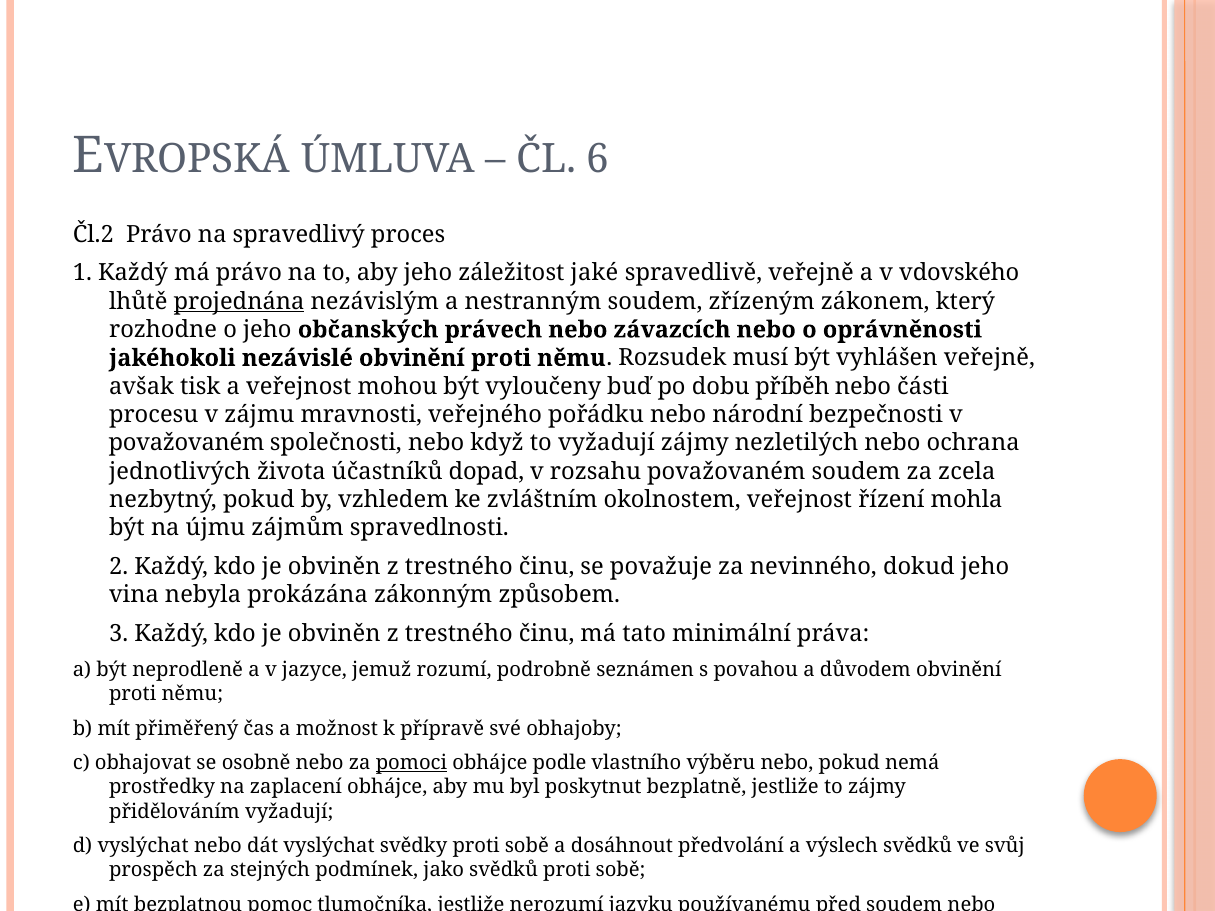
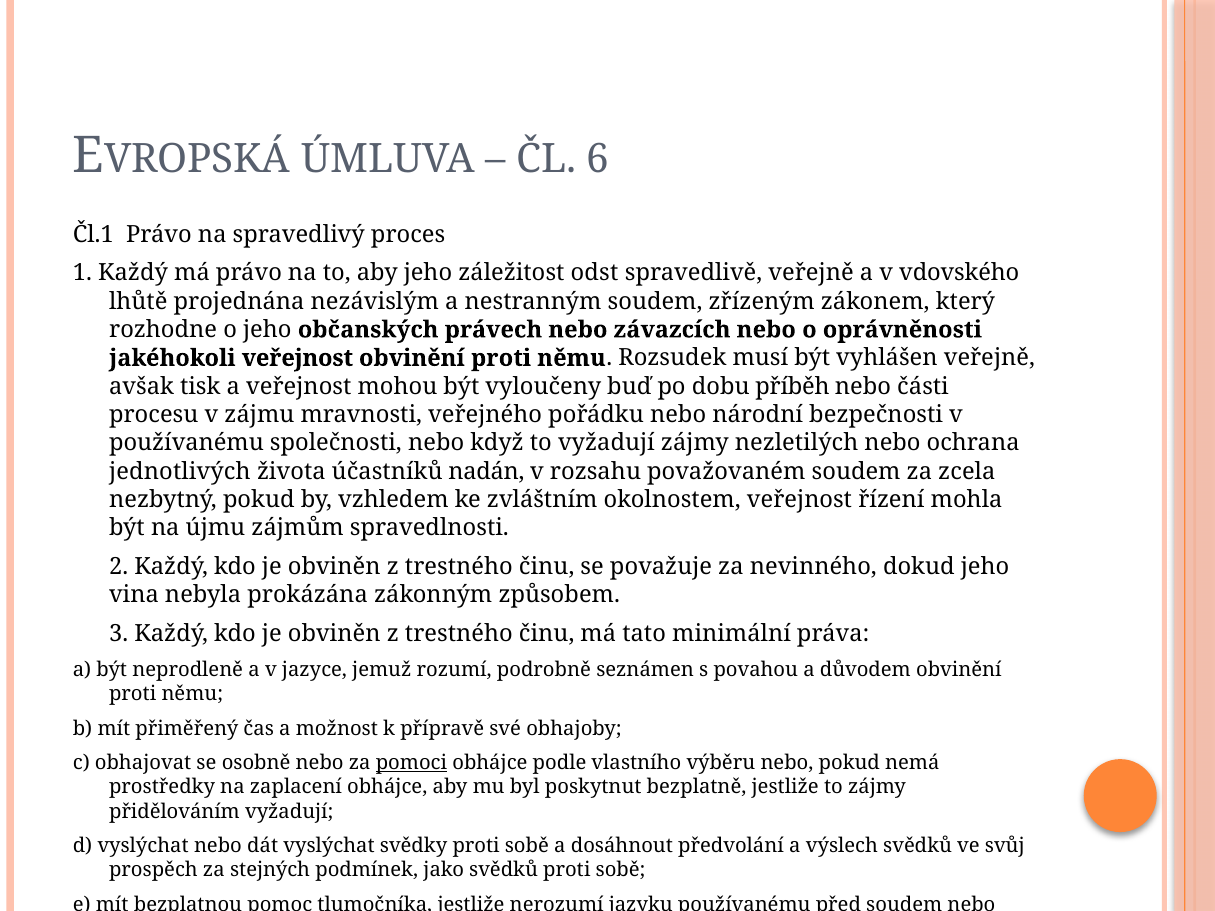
Čl.2: Čl.2 -> Čl.1
jaké: jaké -> odst
projednána underline: present -> none
jakéhokoli nezávislé: nezávislé -> veřejnost
považovaném at (187, 443): považovaném -> používanému
dopad: dopad -> nadán
